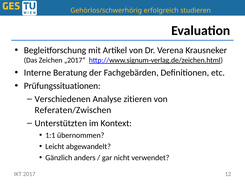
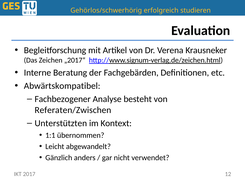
Prüfungssituationen: Prüfungssituationen -> Abwärtskompatibel
Verschiedenen: Verschiedenen -> Fachbezogener
zitieren: zitieren -> besteht
